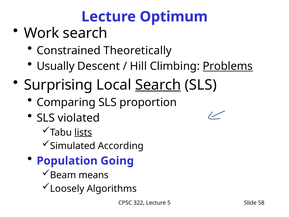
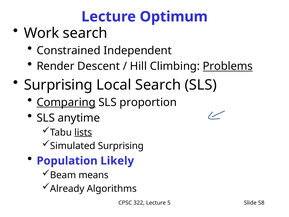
Theoretically: Theoretically -> Independent
Usually: Usually -> Render
Search at (158, 85) underline: present -> none
Comparing underline: none -> present
violated: violated -> anytime
Simulated According: According -> Surprising
Going: Going -> Likely
Loosely: Loosely -> Already
